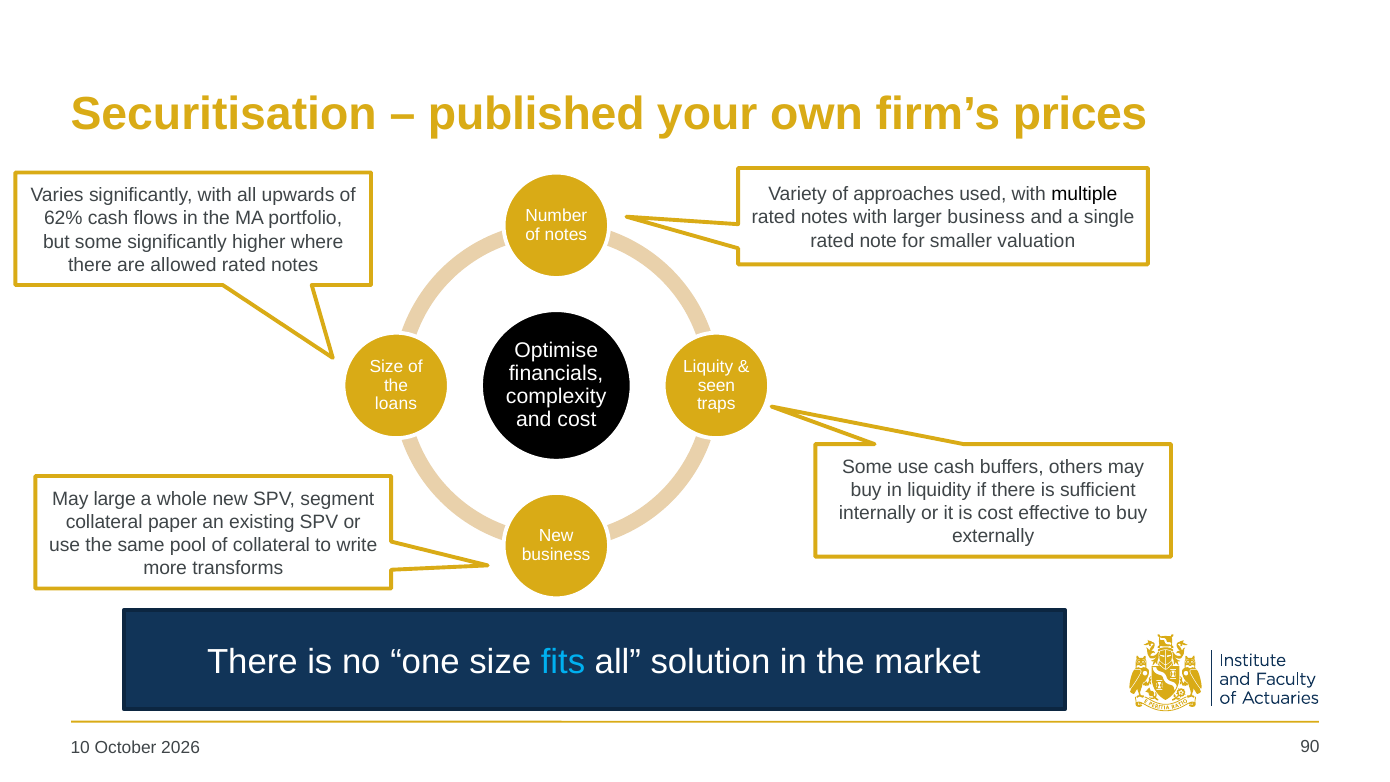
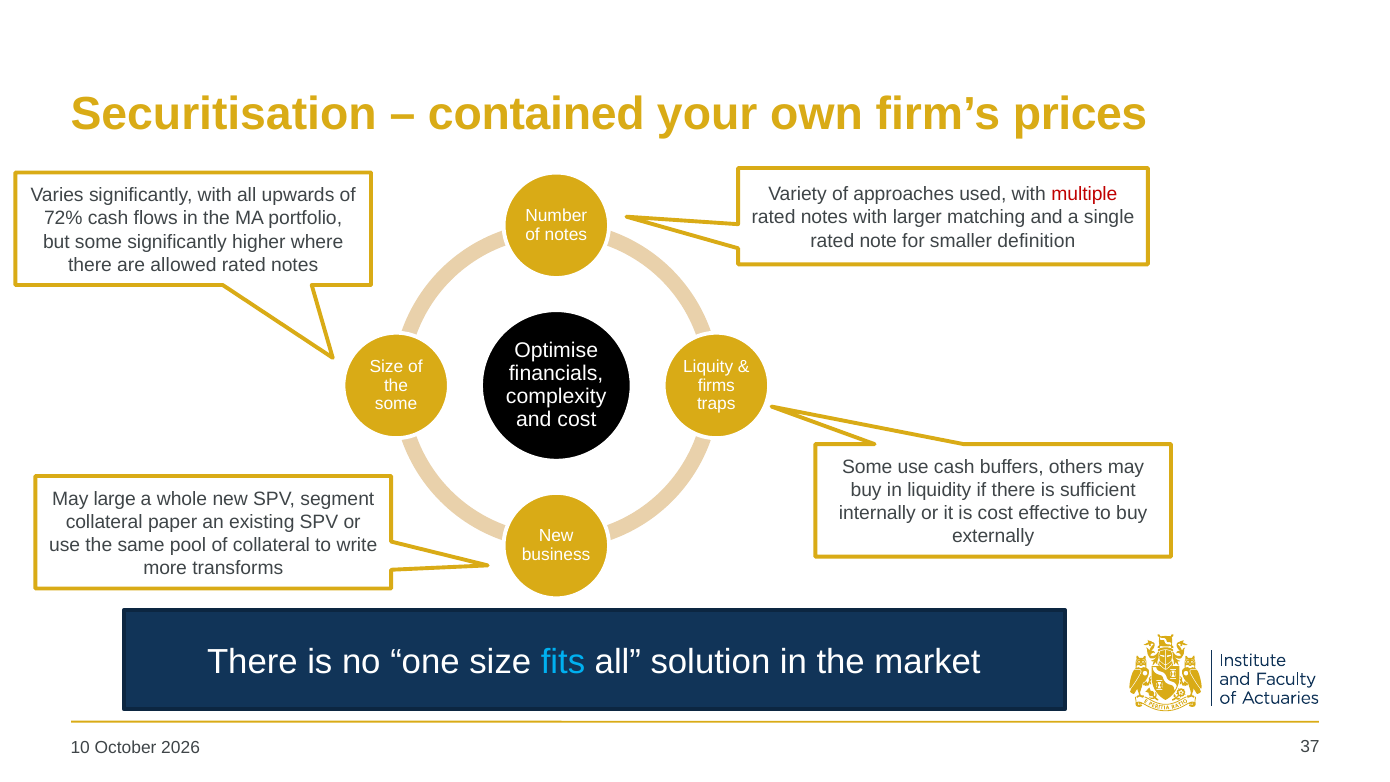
published: published -> contained
multiple colour: black -> red
larger business: business -> matching
62%: 62% -> 72%
valuation: valuation -> definition
seen: seen -> firms
loans at (396, 404): loans -> some
90: 90 -> 37
